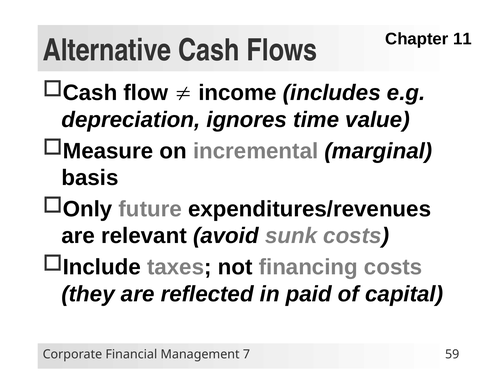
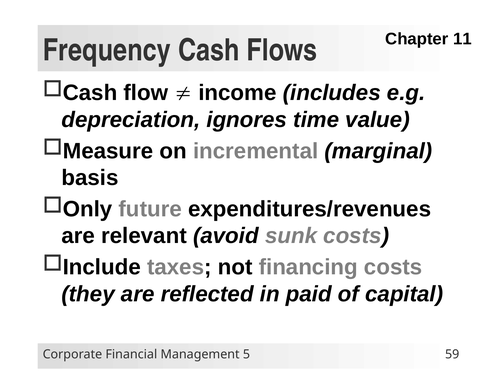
Alternative: Alternative -> Frequency
7: 7 -> 5
